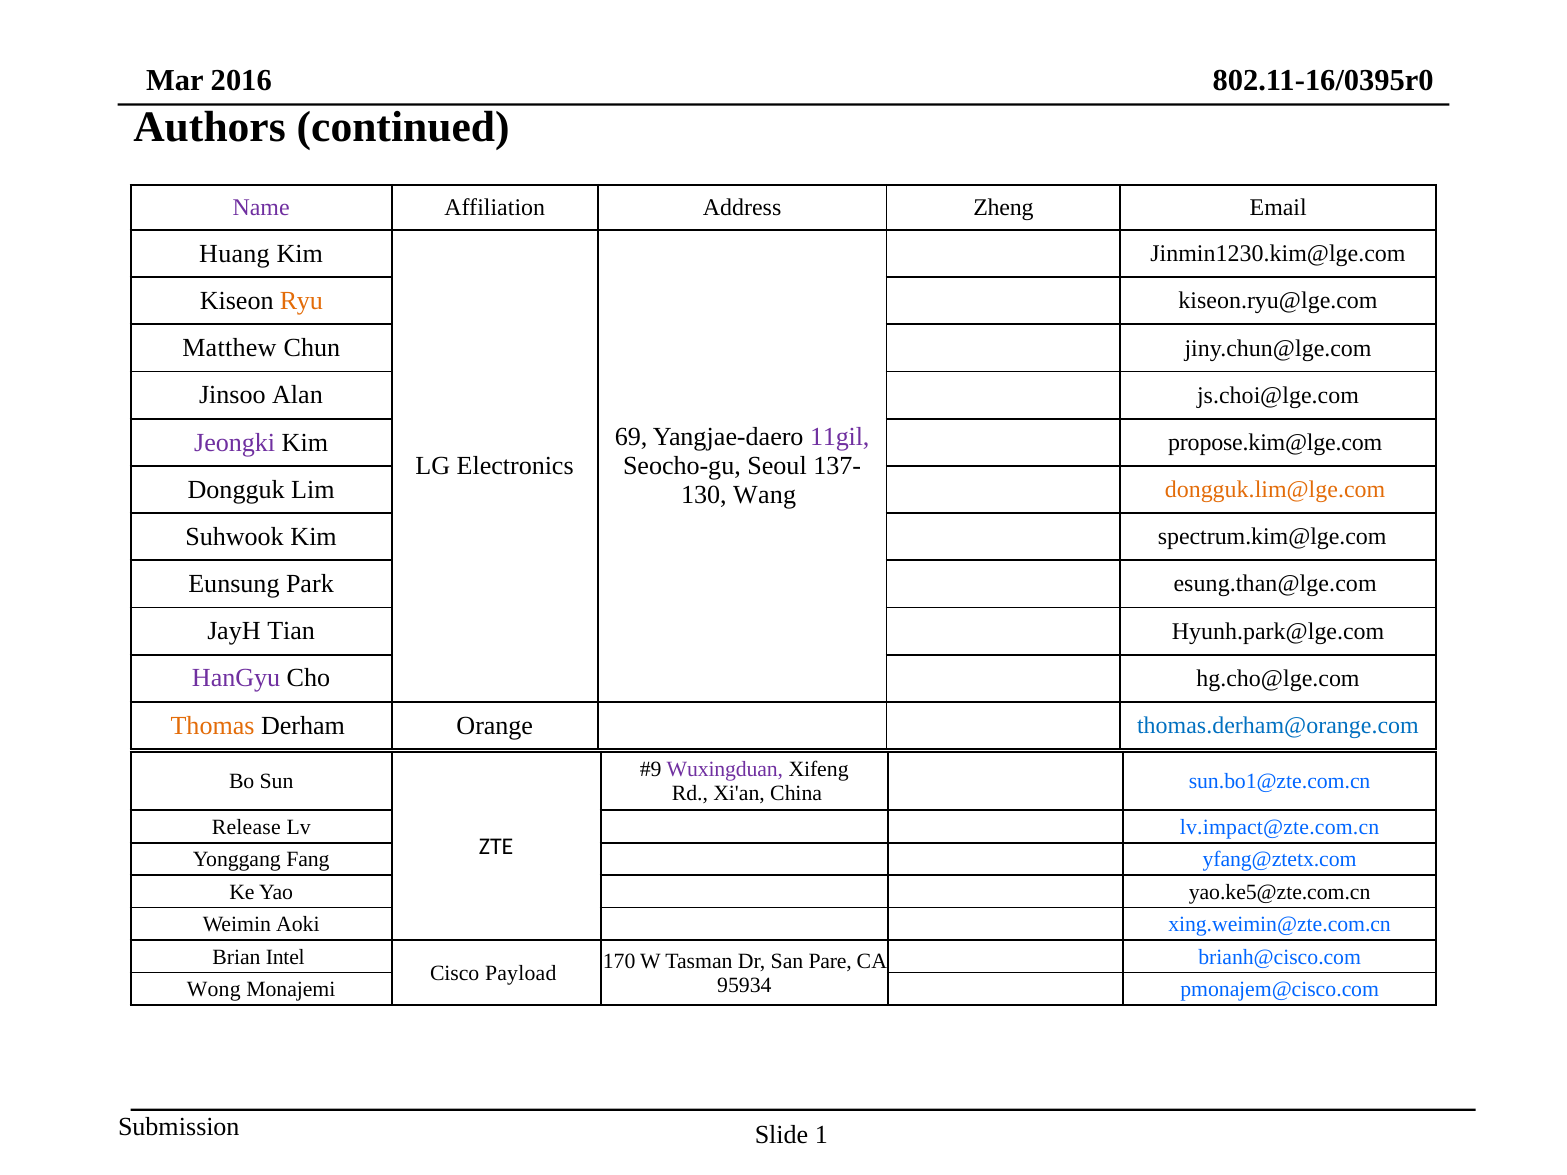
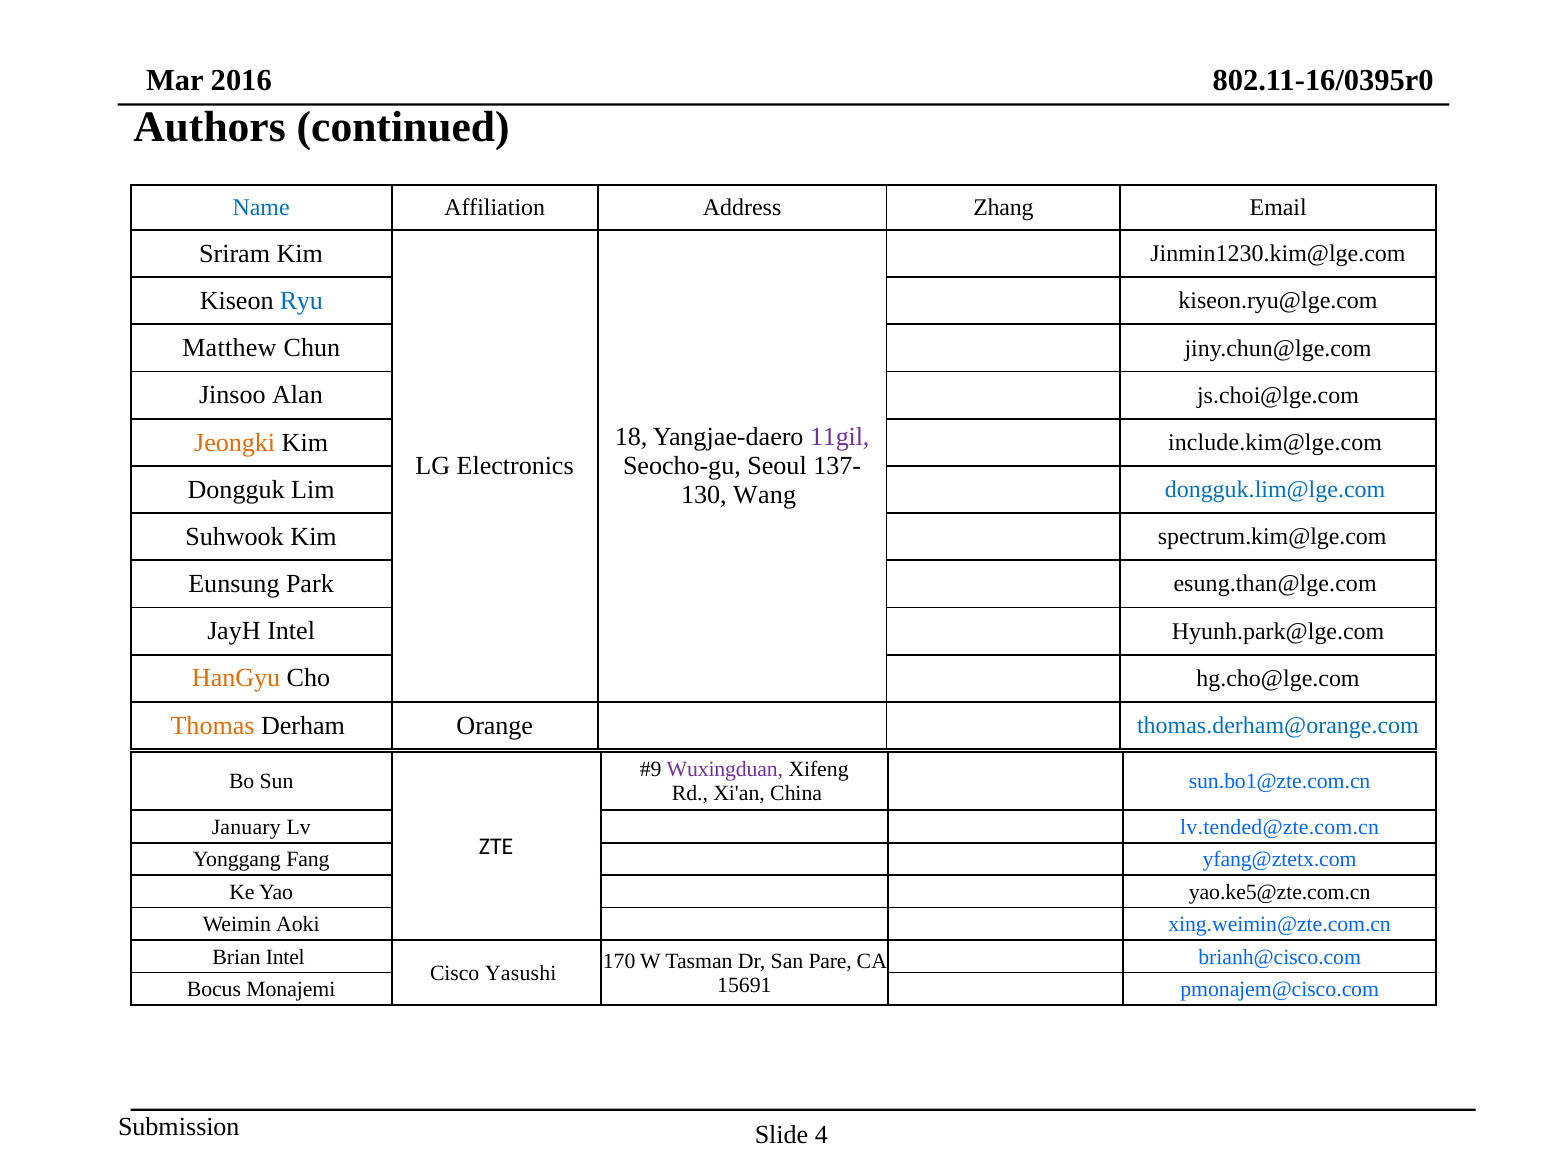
Name colour: purple -> blue
Zheng: Zheng -> Zhang
Huang: Huang -> Sriram
Ryu colour: orange -> blue
69: 69 -> 18
Jeongki colour: purple -> orange
propose.kim@lge.com: propose.kim@lge.com -> include.kim@lge.com
dongguk.lim@lge.com colour: orange -> blue
JayH Tian: Tian -> Intel
HanGyu colour: purple -> orange
Release: Release -> January
lv.impact@zte.com.cn: lv.impact@zte.com.cn -> lv.tended@zte.com.cn
Payload: Payload -> Yasushi
95934: 95934 -> 15691
Wong: Wong -> Bocus
1: 1 -> 4
